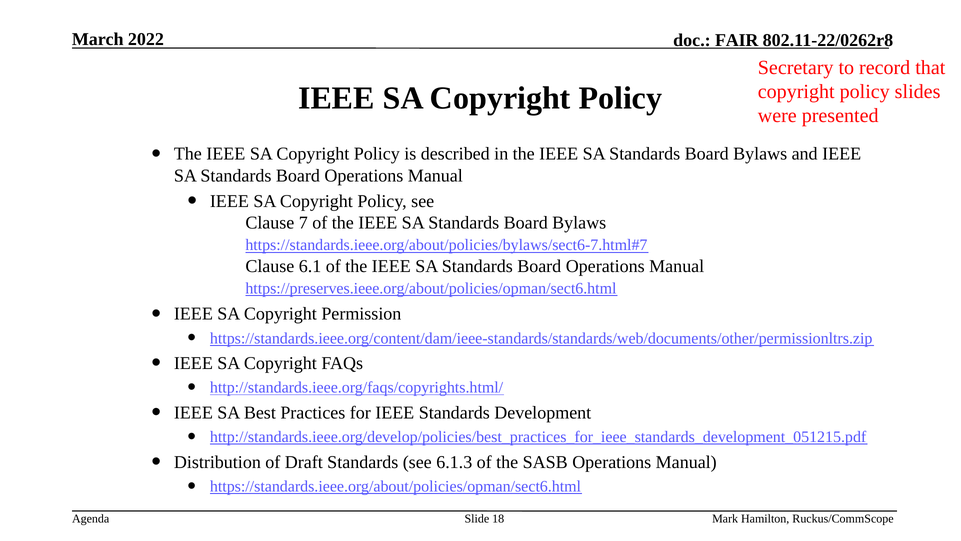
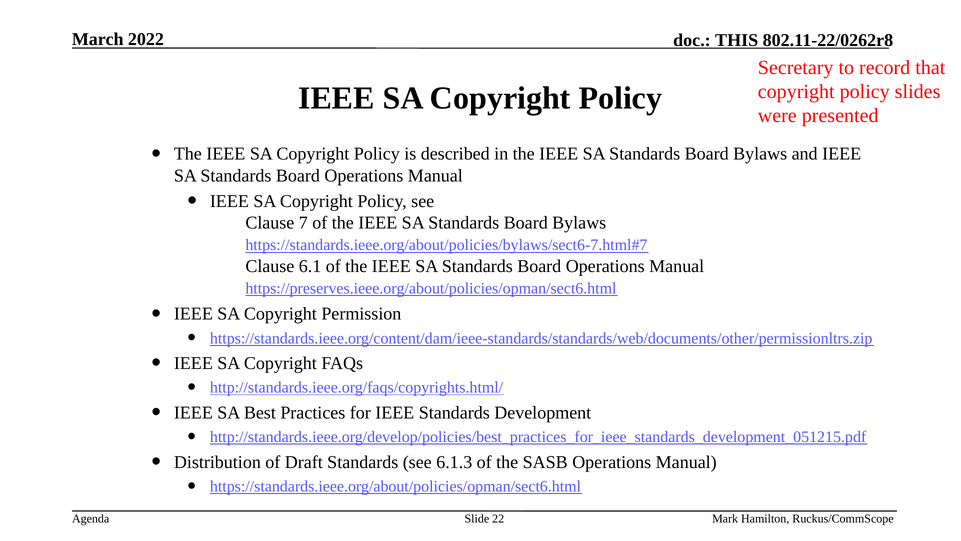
FAIR: FAIR -> THIS
18: 18 -> 22
